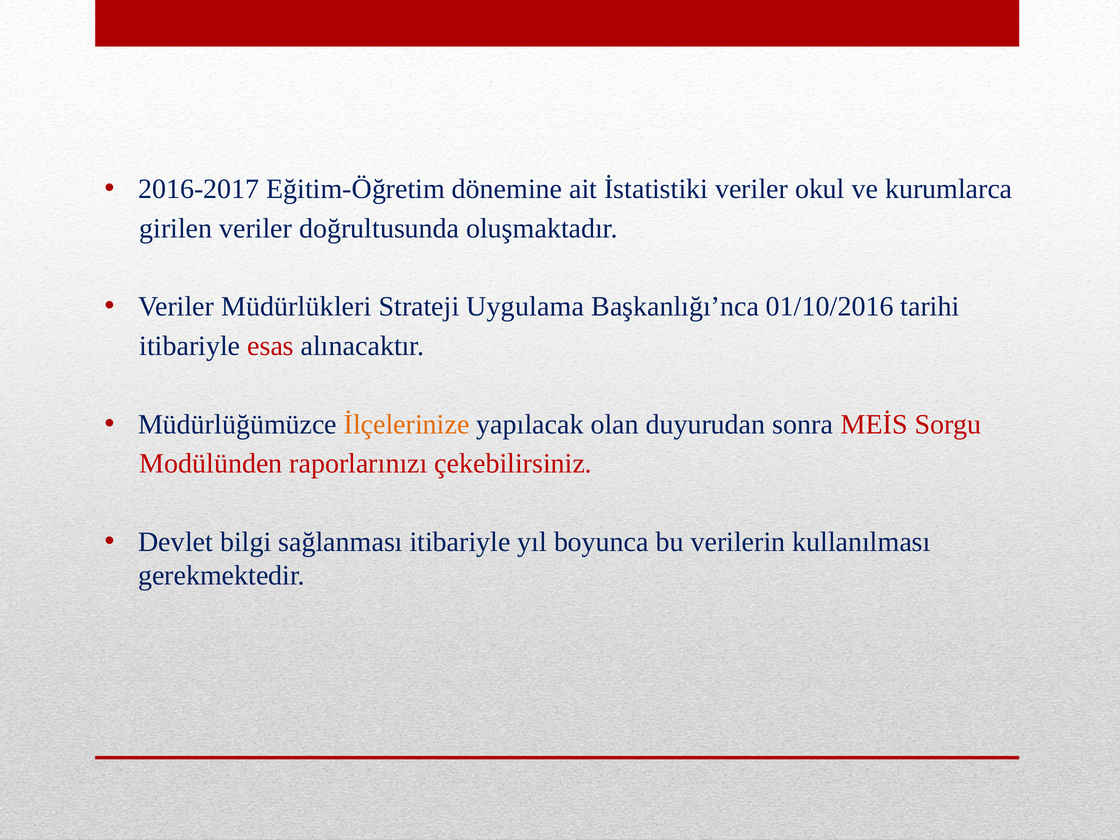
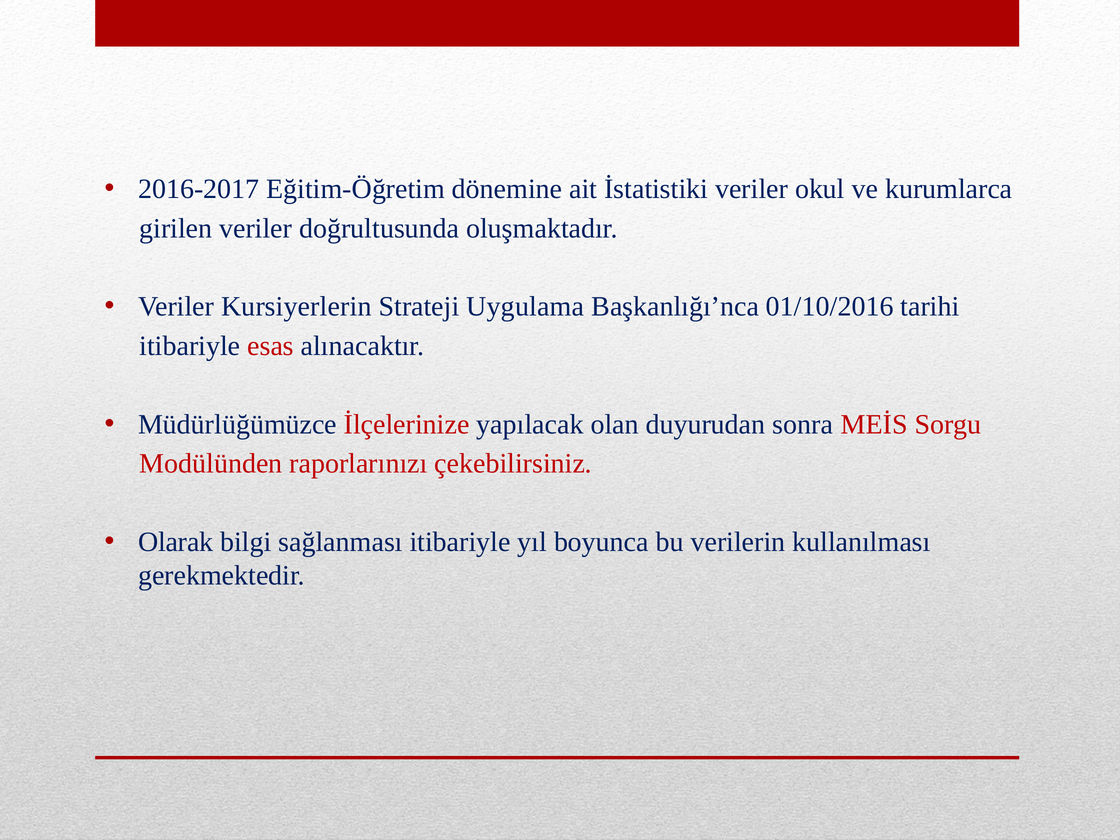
Müdürlükleri: Müdürlükleri -> Kursiyerlerin
İlçelerinize colour: orange -> red
Devlet: Devlet -> Olarak
